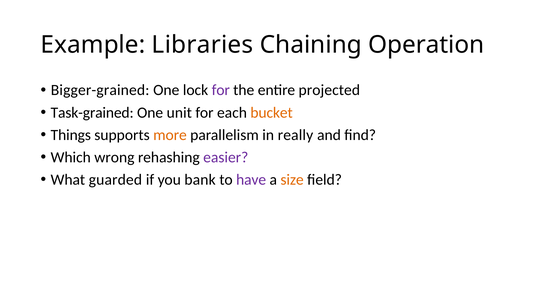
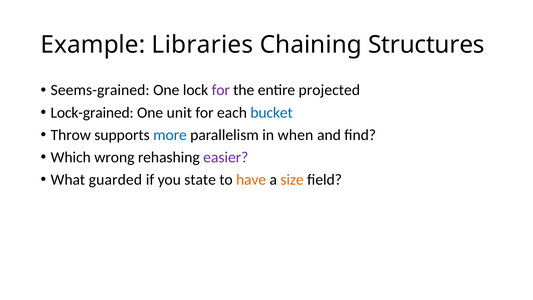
Operation: Operation -> Structures
Bigger-grained: Bigger-grained -> Seems-grained
Task-grained: Task-grained -> Lock-grained
bucket colour: orange -> blue
Things: Things -> Throw
more colour: orange -> blue
really: really -> when
bank: bank -> state
have colour: purple -> orange
